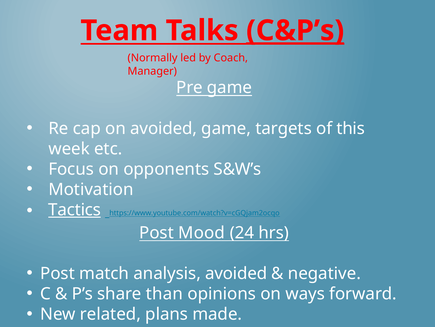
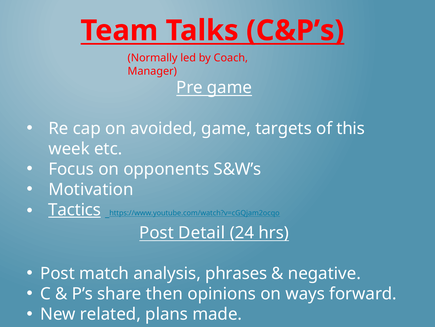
C&P’s underline: present -> none
Mood: Mood -> Detail
analysis avoided: avoided -> phrases
than: than -> then
